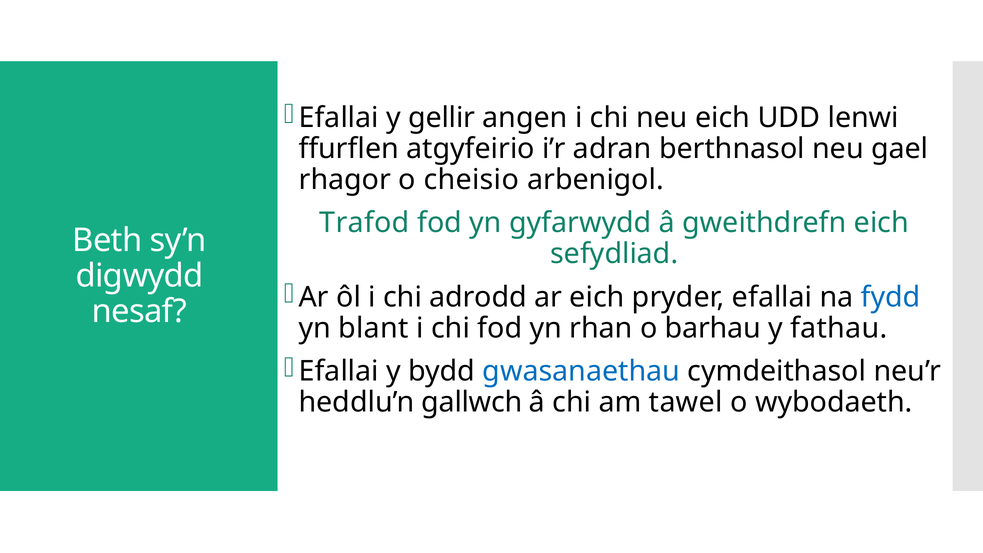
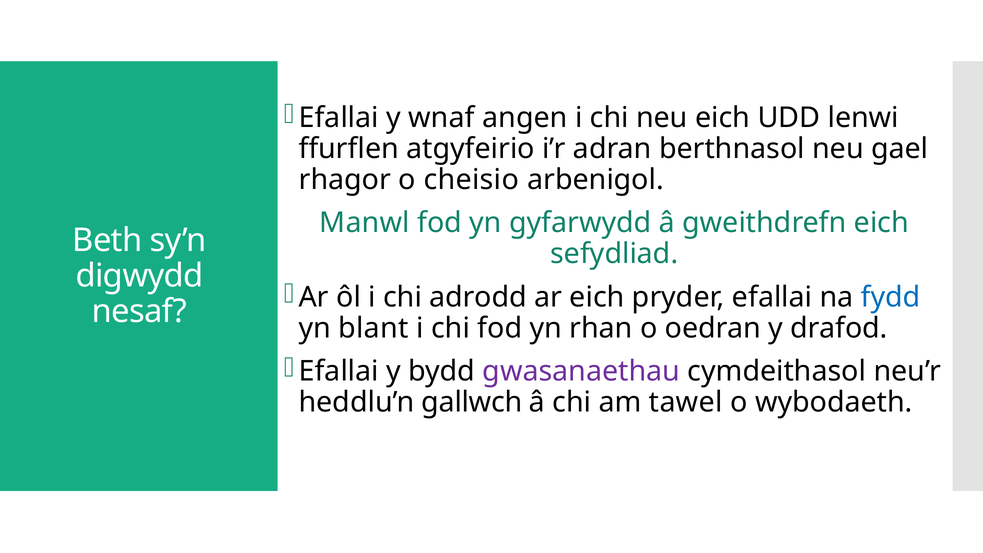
gellir: gellir -> wnaf
Trafod: Trafod -> Manwl
barhau: barhau -> oedran
fathau: fathau -> drafod
gwasanaethau colour: blue -> purple
